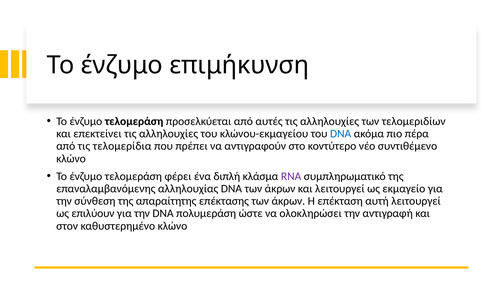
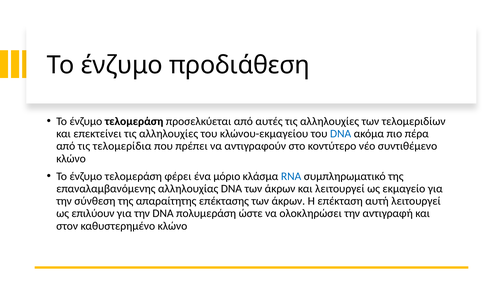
επιμήκυνση: επιμήκυνση -> προδιάθεση
διπλή: διπλή -> μόριο
RNA colour: purple -> blue
